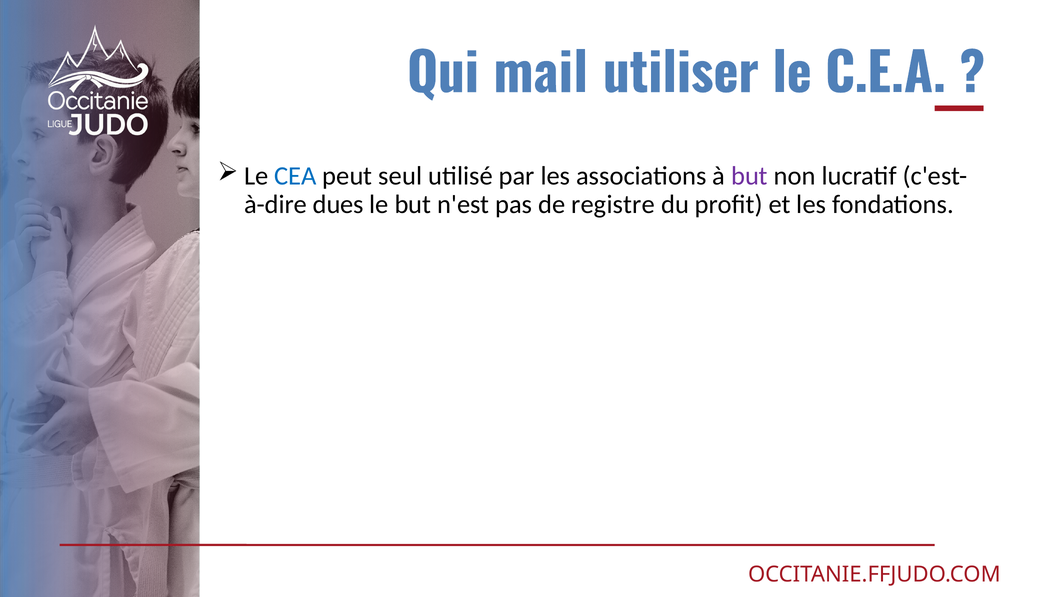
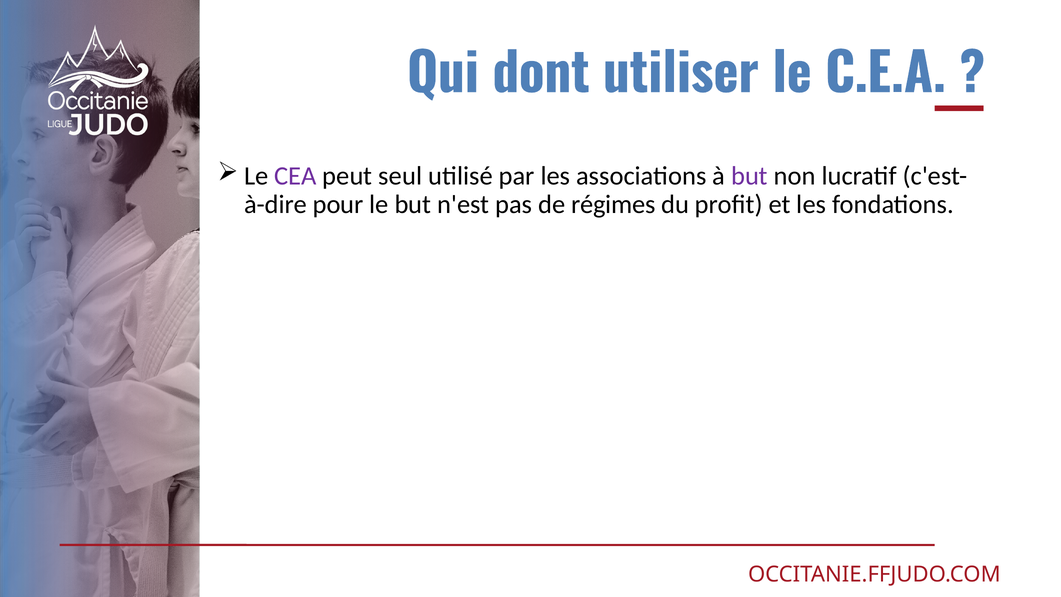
mail: mail -> dont
CEA colour: blue -> purple
dues: dues -> pour
registre: registre -> régimes
